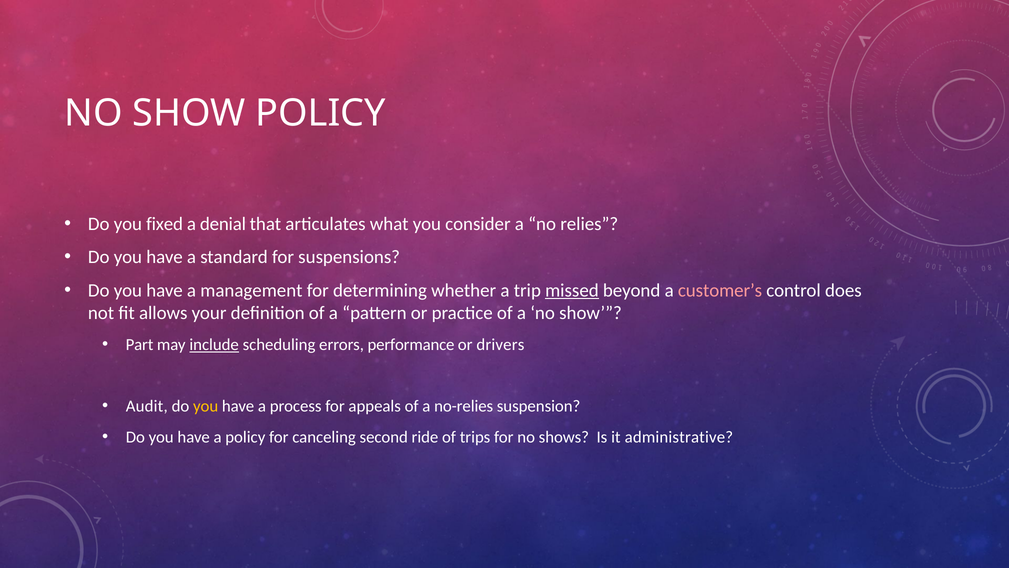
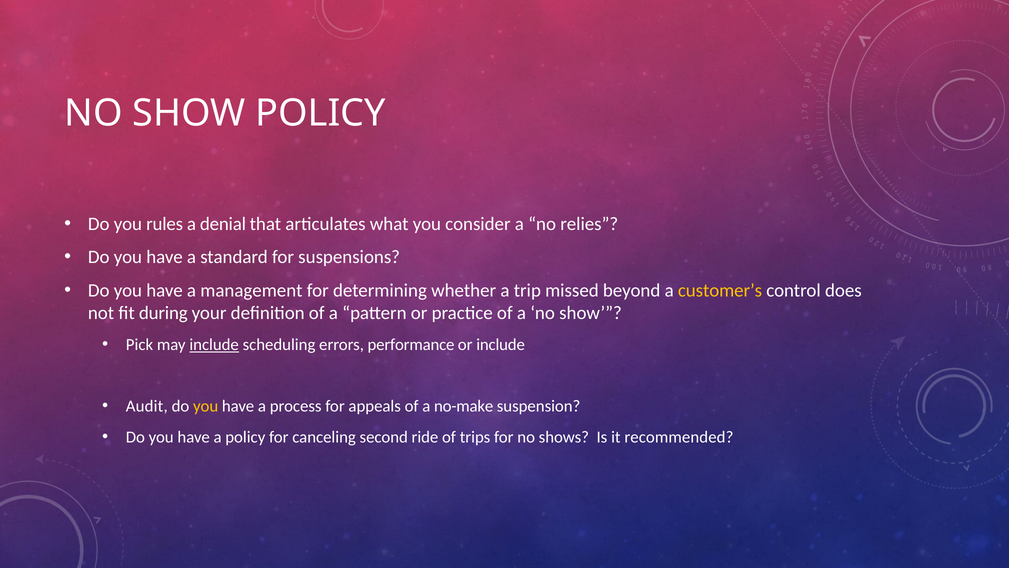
fixed: fixed -> rules
missed underline: present -> none
customer’s colour: pink -> yellow
allows: allows -> during
Part: Part -> Pick
or drivers: drivers -> include
no-relies: no-relies -> no-make
administrative: administrative -> recommended
